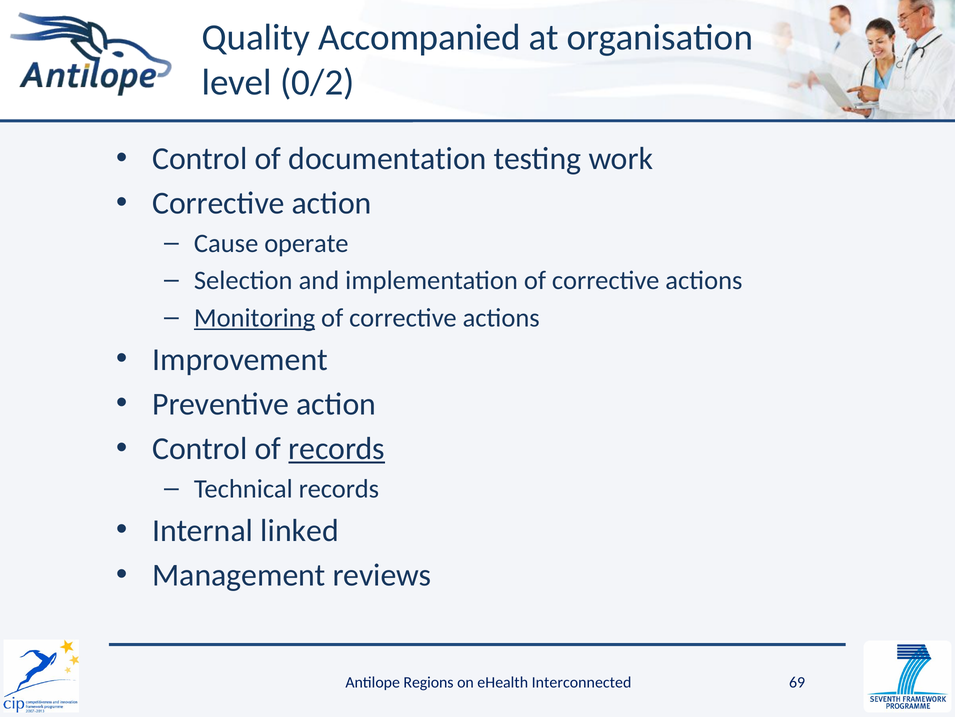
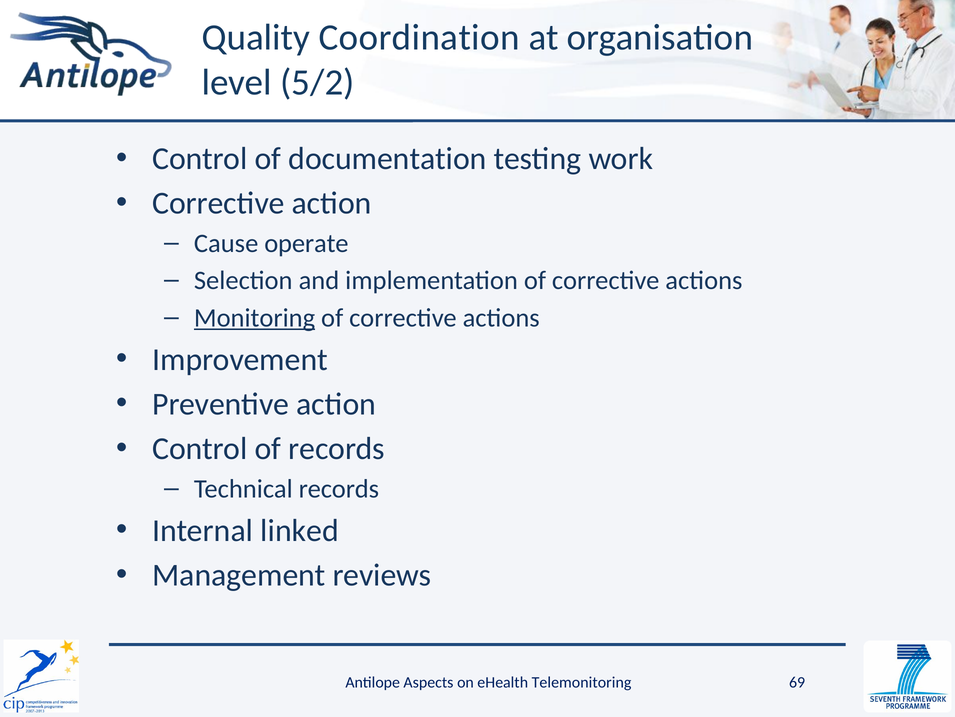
Accompanied: Accompanied -> Coordination
0/2: 0/2 -> 5/2
records at (337, 448) underline: present -> none
Regions: Regions -> Aspects
Interconnected: Interconnected -> Telemonitoring
